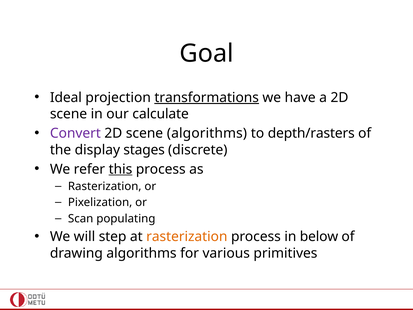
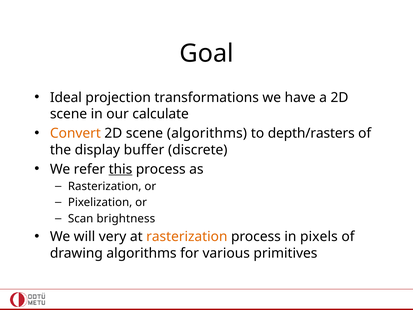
transformations underline: present -> none
Convert colour: purple -> orange
stages: stages -> buffer
populating: populating -> brightness
step: step -> very
below: below -> pixels
